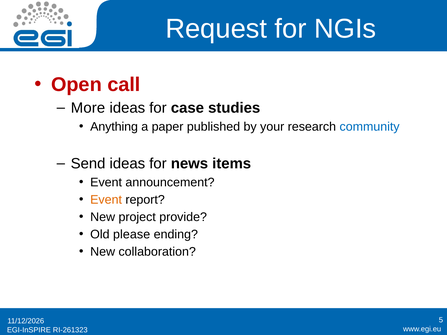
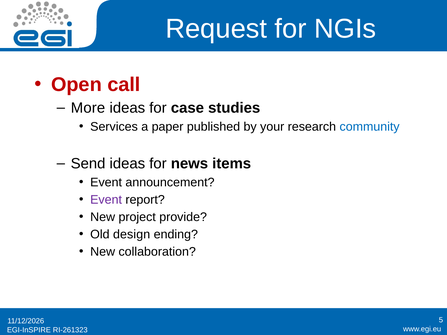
Anything: Anything -> Services
Event at (106, 200) colour: orange -> purple
please: please -> design
